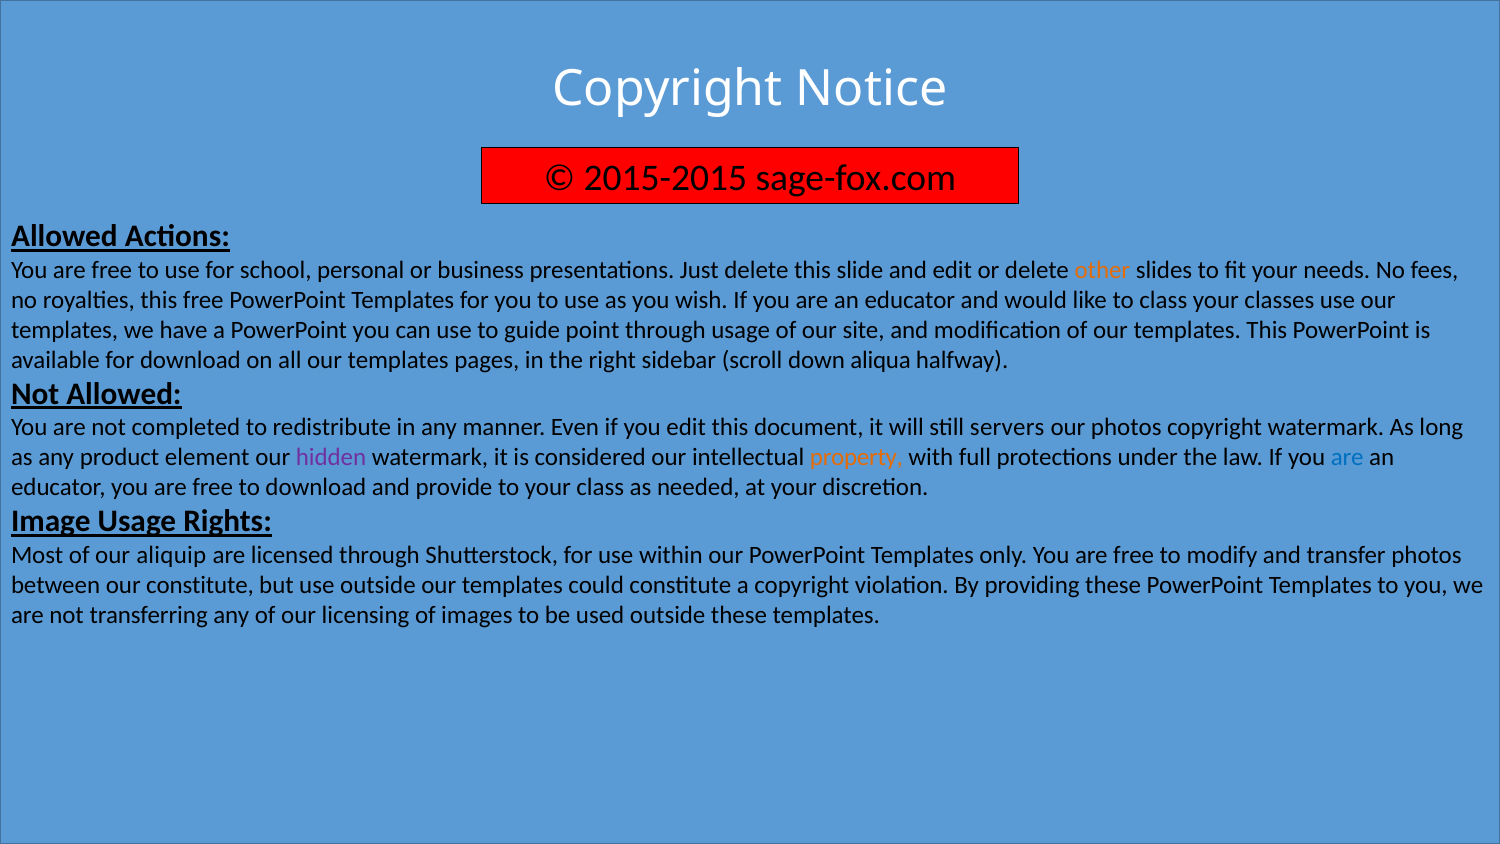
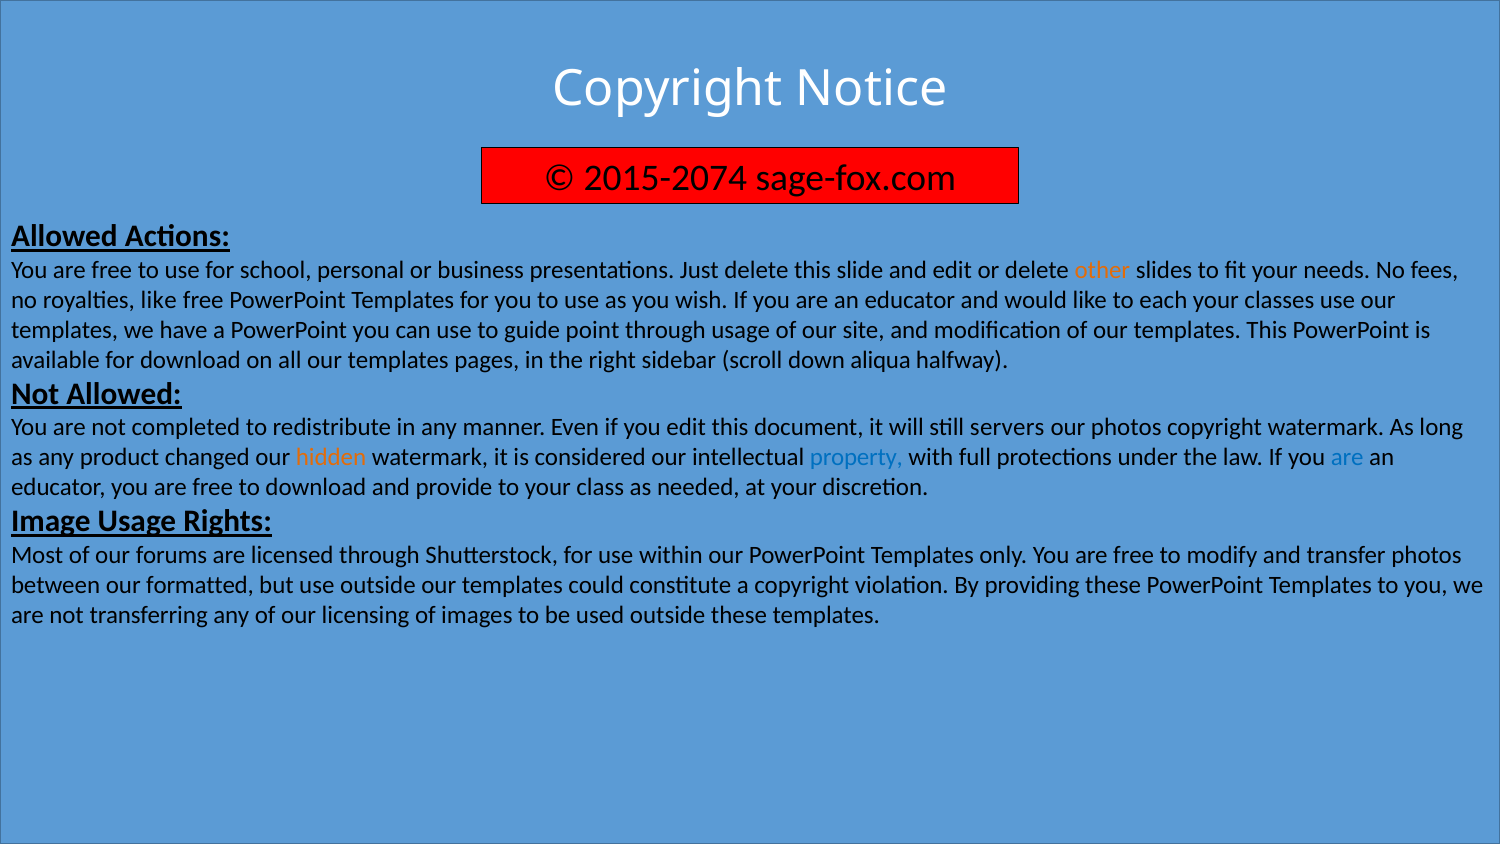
2015-2015: 2015-2015 -> 2015-2074
royalties this: this -> like
to class: class -> each
element: element -> changed
hidden colour: purple -> orange
property colour: orange -> blue
aliquip: aliquip -> forums
our constitute: constitute -> formatted
